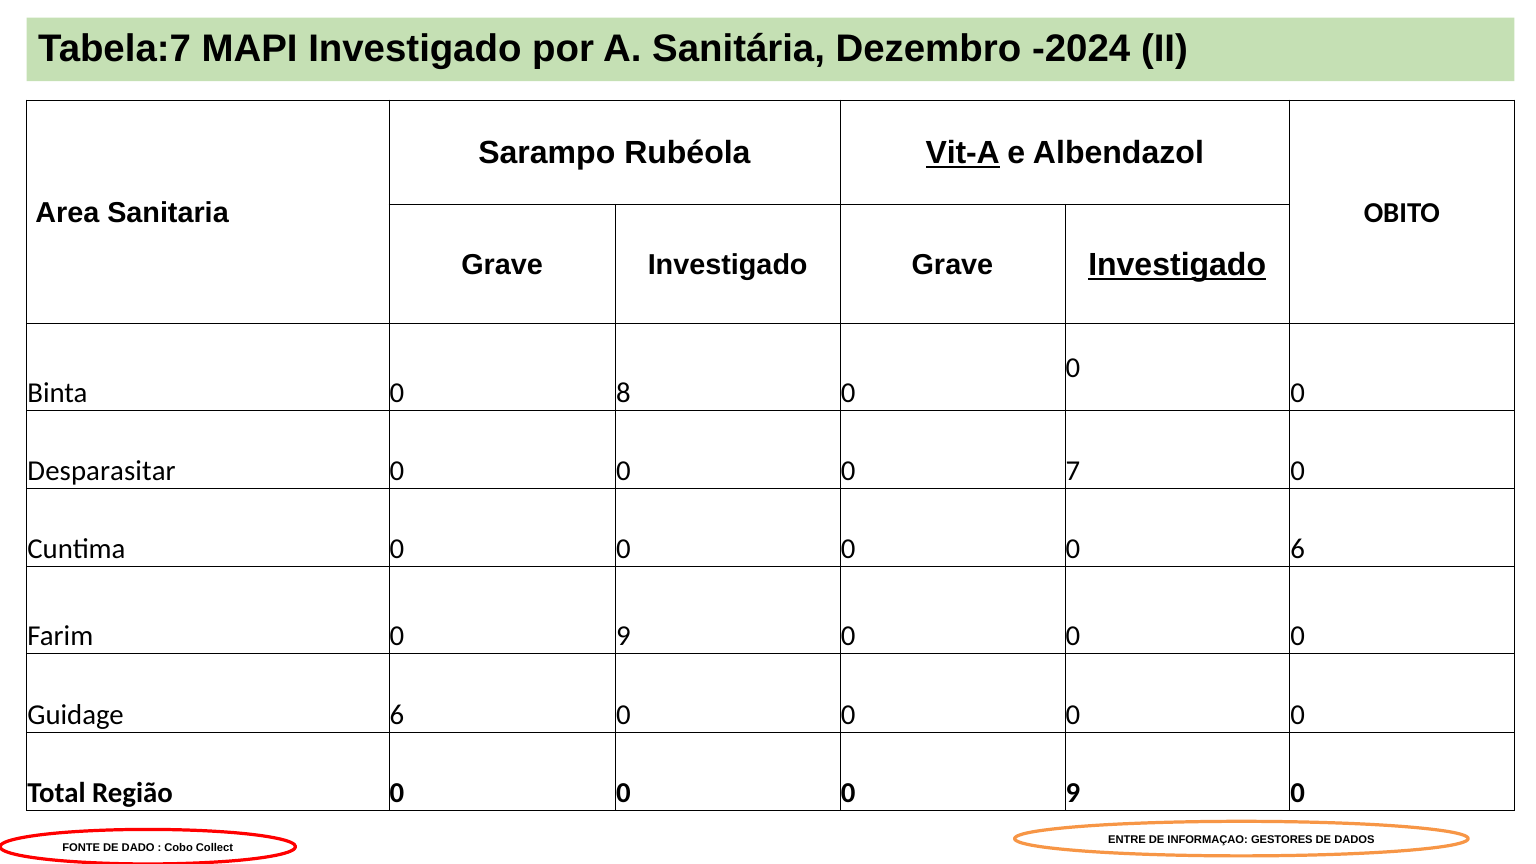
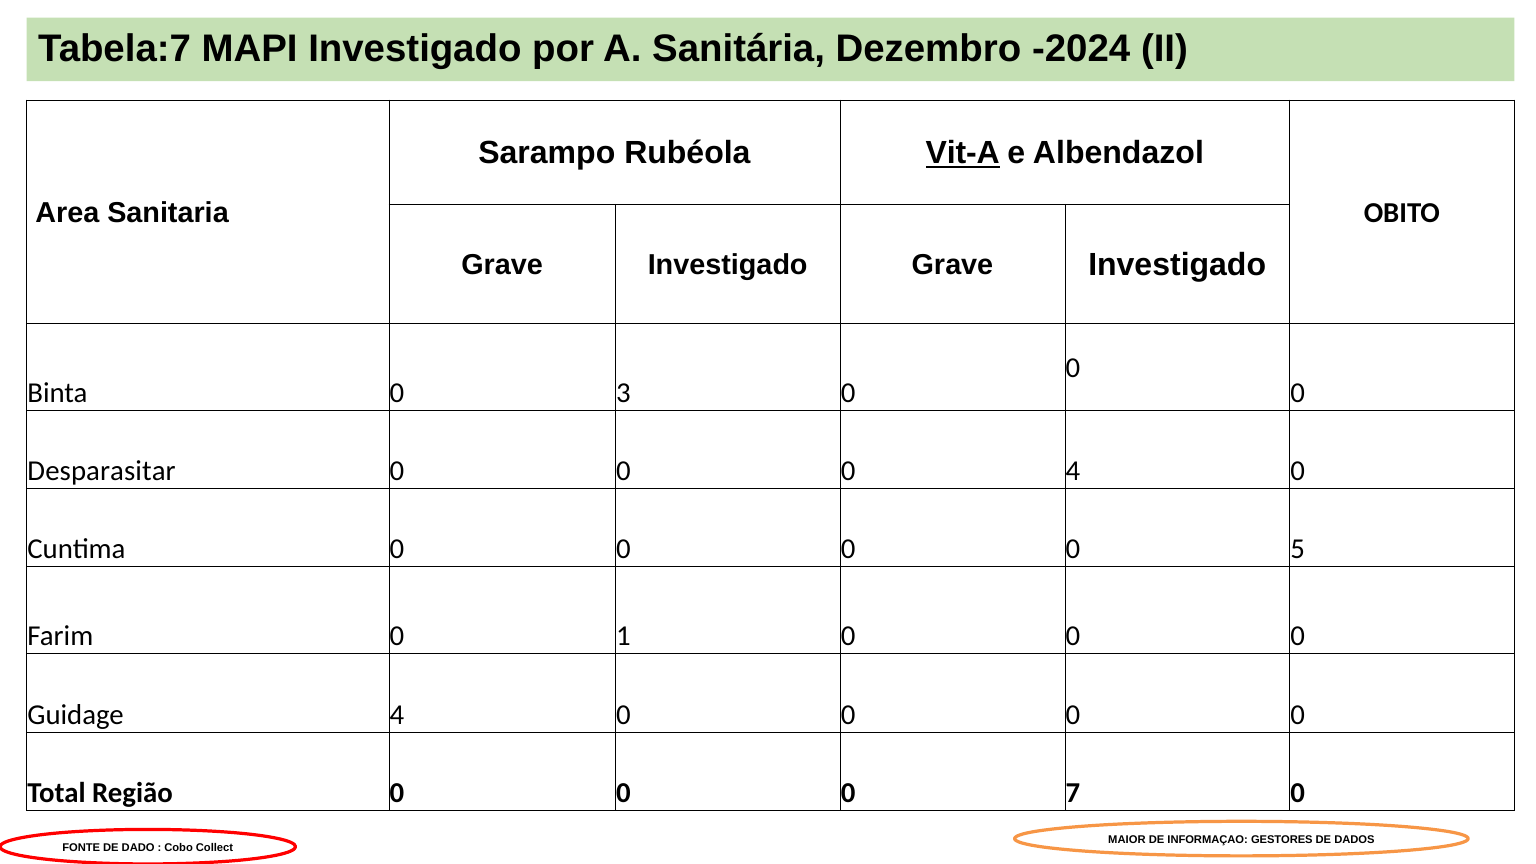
Investigado at (1177, 265) underline: present -> none
8: 8 -> 3
0 7: 7 -> 4
0 6: 6 -> 5
Farim 0 9: 9 -> 1
Guidage 6: 6 -> 4
0 0 9: 9 -> 7
ENTRE: ENTRE -> MAIOR
